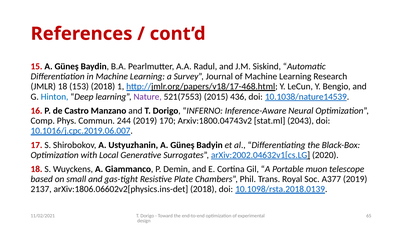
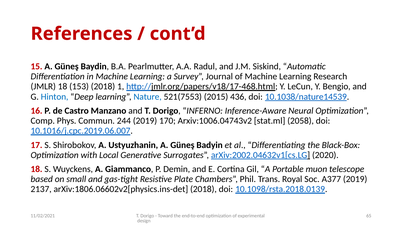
Nature colour: purple -> blue
Arxiv:1800.04743v2: Arxiv:1800.04743v2 -> Arxiv:1006.04743v2
2043: 2043 -> 2058
